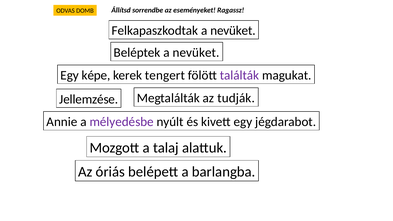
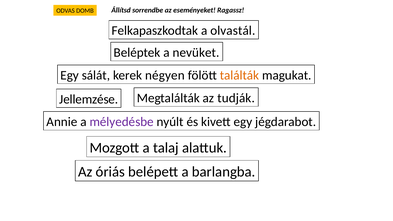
Felkapaszkodtak a nevüket: nevüket -> olvastál
képe: képe -> sálát
tengert: tengert -> négyen
találták colour: purple -> orange
